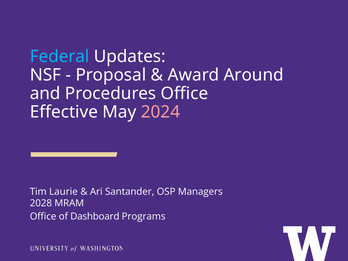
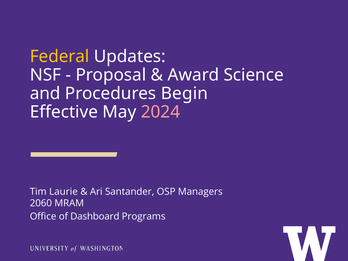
Federal colour: light blue -> yellow
Around: Around -> Science
Procedures Office: Office -> Begin
2028: 2028 -> 2060
